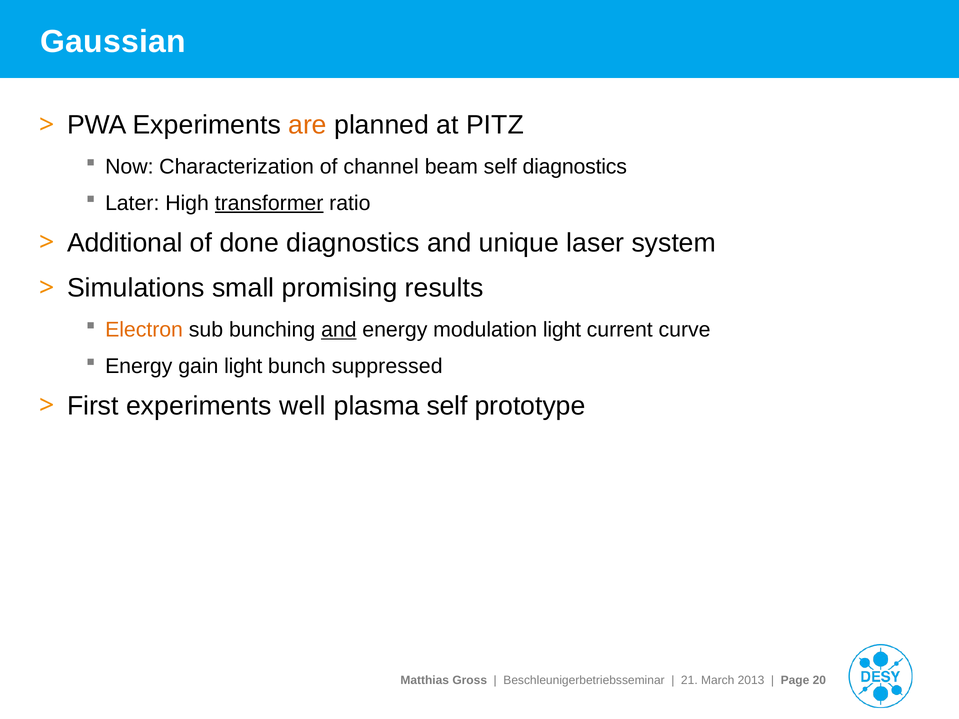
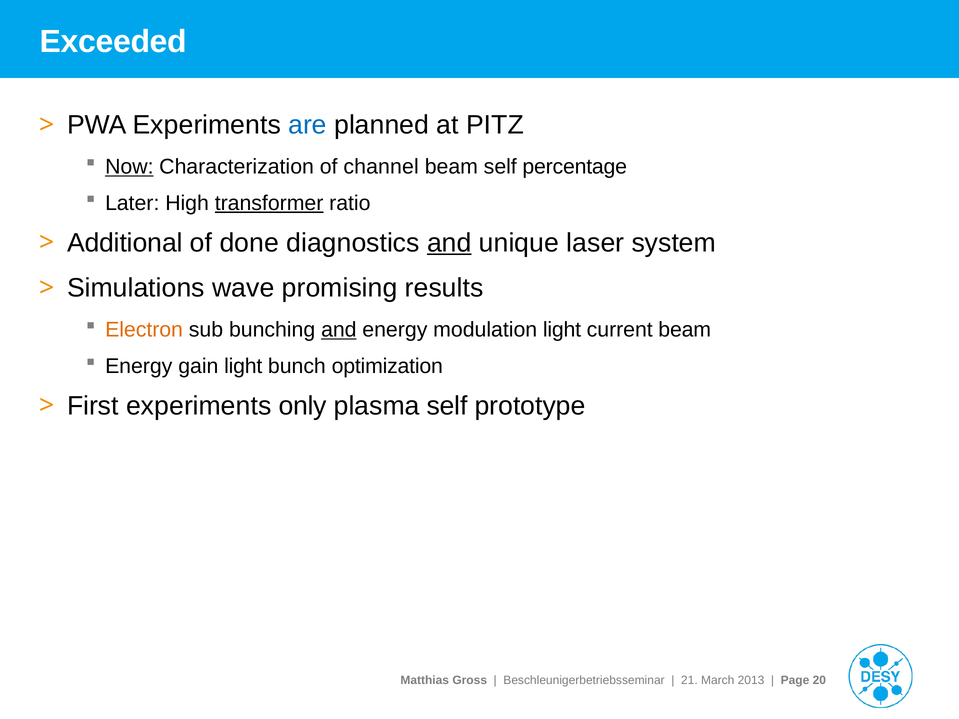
Gaussian: Gaussian -> Exceeded
are colour: orange -> blue
Now underline: none -> present
self diagnostics: diagnostics -> percentage
and at (449, 243) underline: none -> present
small: small -> wave
current curve: curve -> beam
suppressed: suppressed -> optimization
well: well -> only
